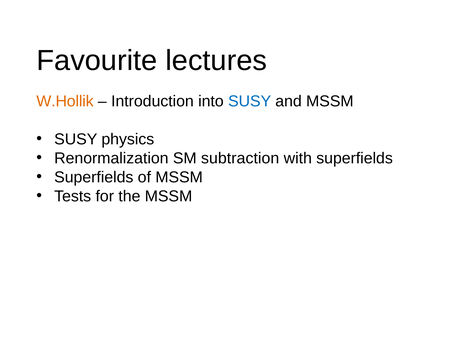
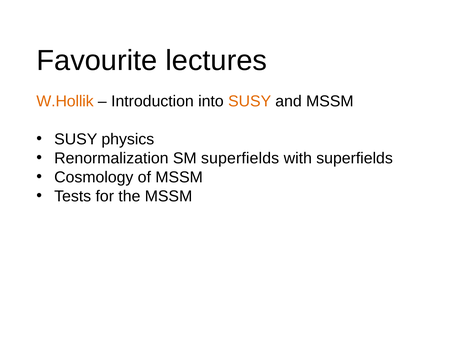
SUSY at (250, 101) colour: blue -> orange
SM subtraction: subtraction -> superfields
Superfields at (94, 177): Superfields -> Cosmology
